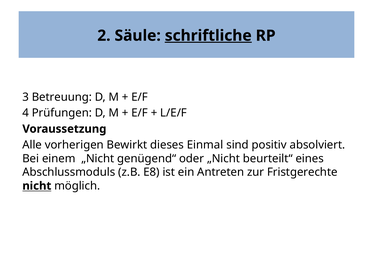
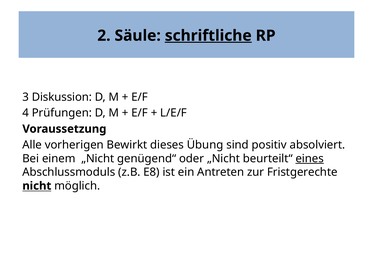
Betreuung: Betreuung -> Diskussion
Einmal: Einmal -> Übung
eines underline: none -> present
